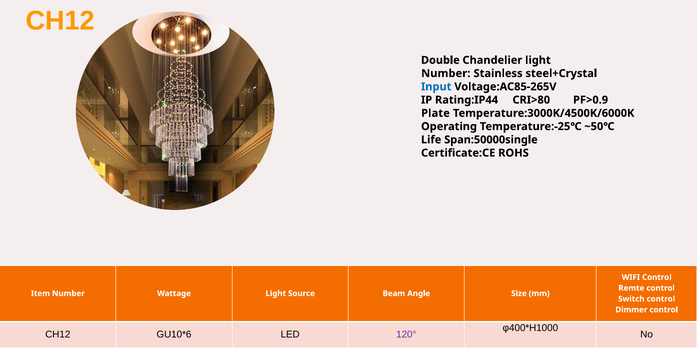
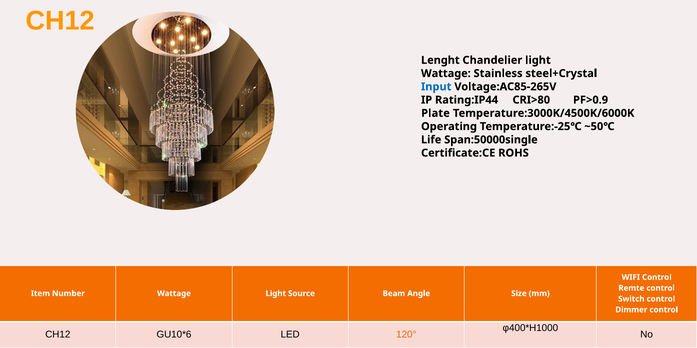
Double: Double -> Lenght
Number at (446, 74): Number -> Wattage
120° colour: purple -> orange
